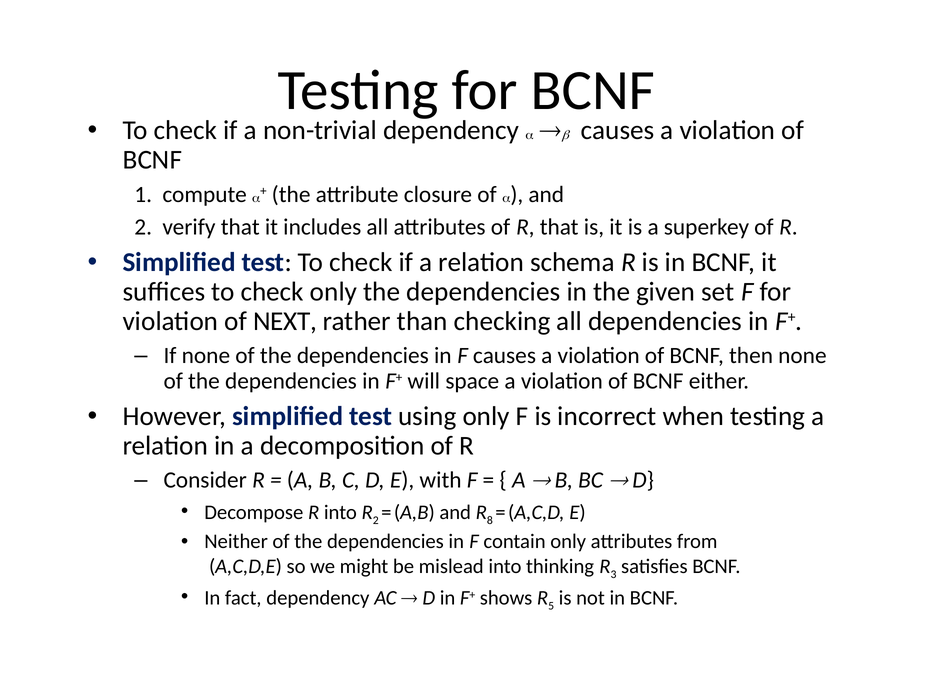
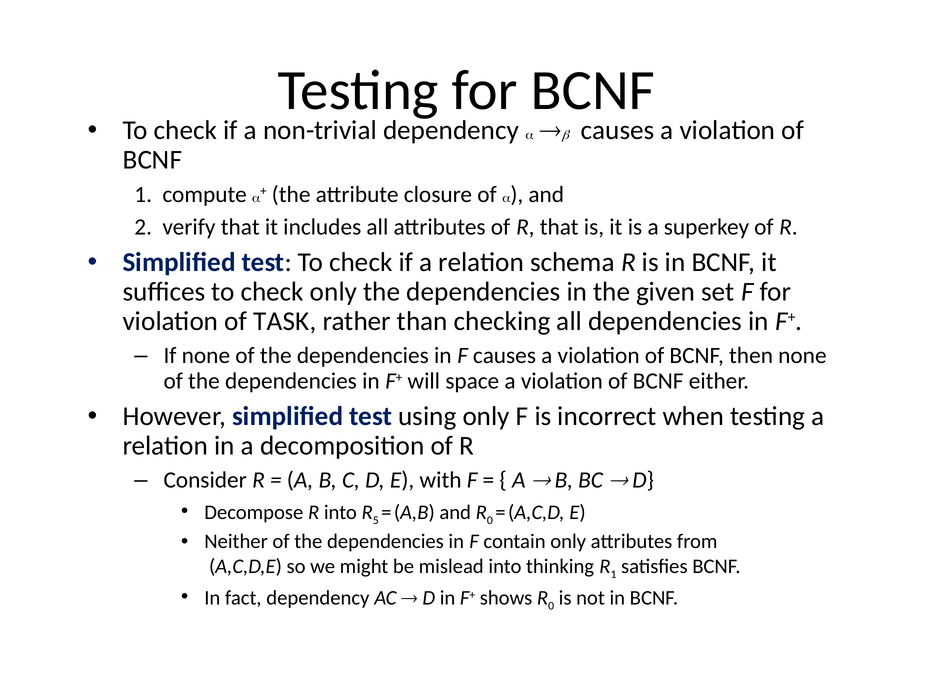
NEXT: NEXT -> TASK
R 2: 2 -> 5
and R 8: 8 -> 0
R 3: 3 -> 1
shows R 5: 5 -> 0
